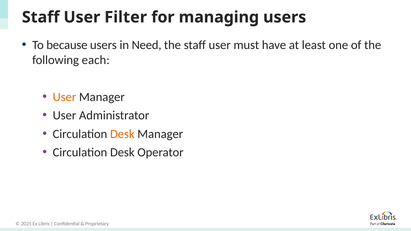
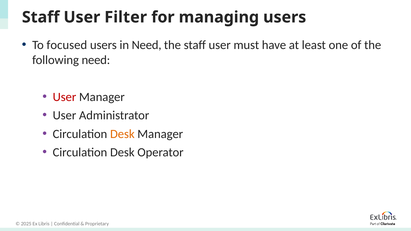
because: because -> focused
following each: each -> need
User at (64, 97) colour: orange -> red
